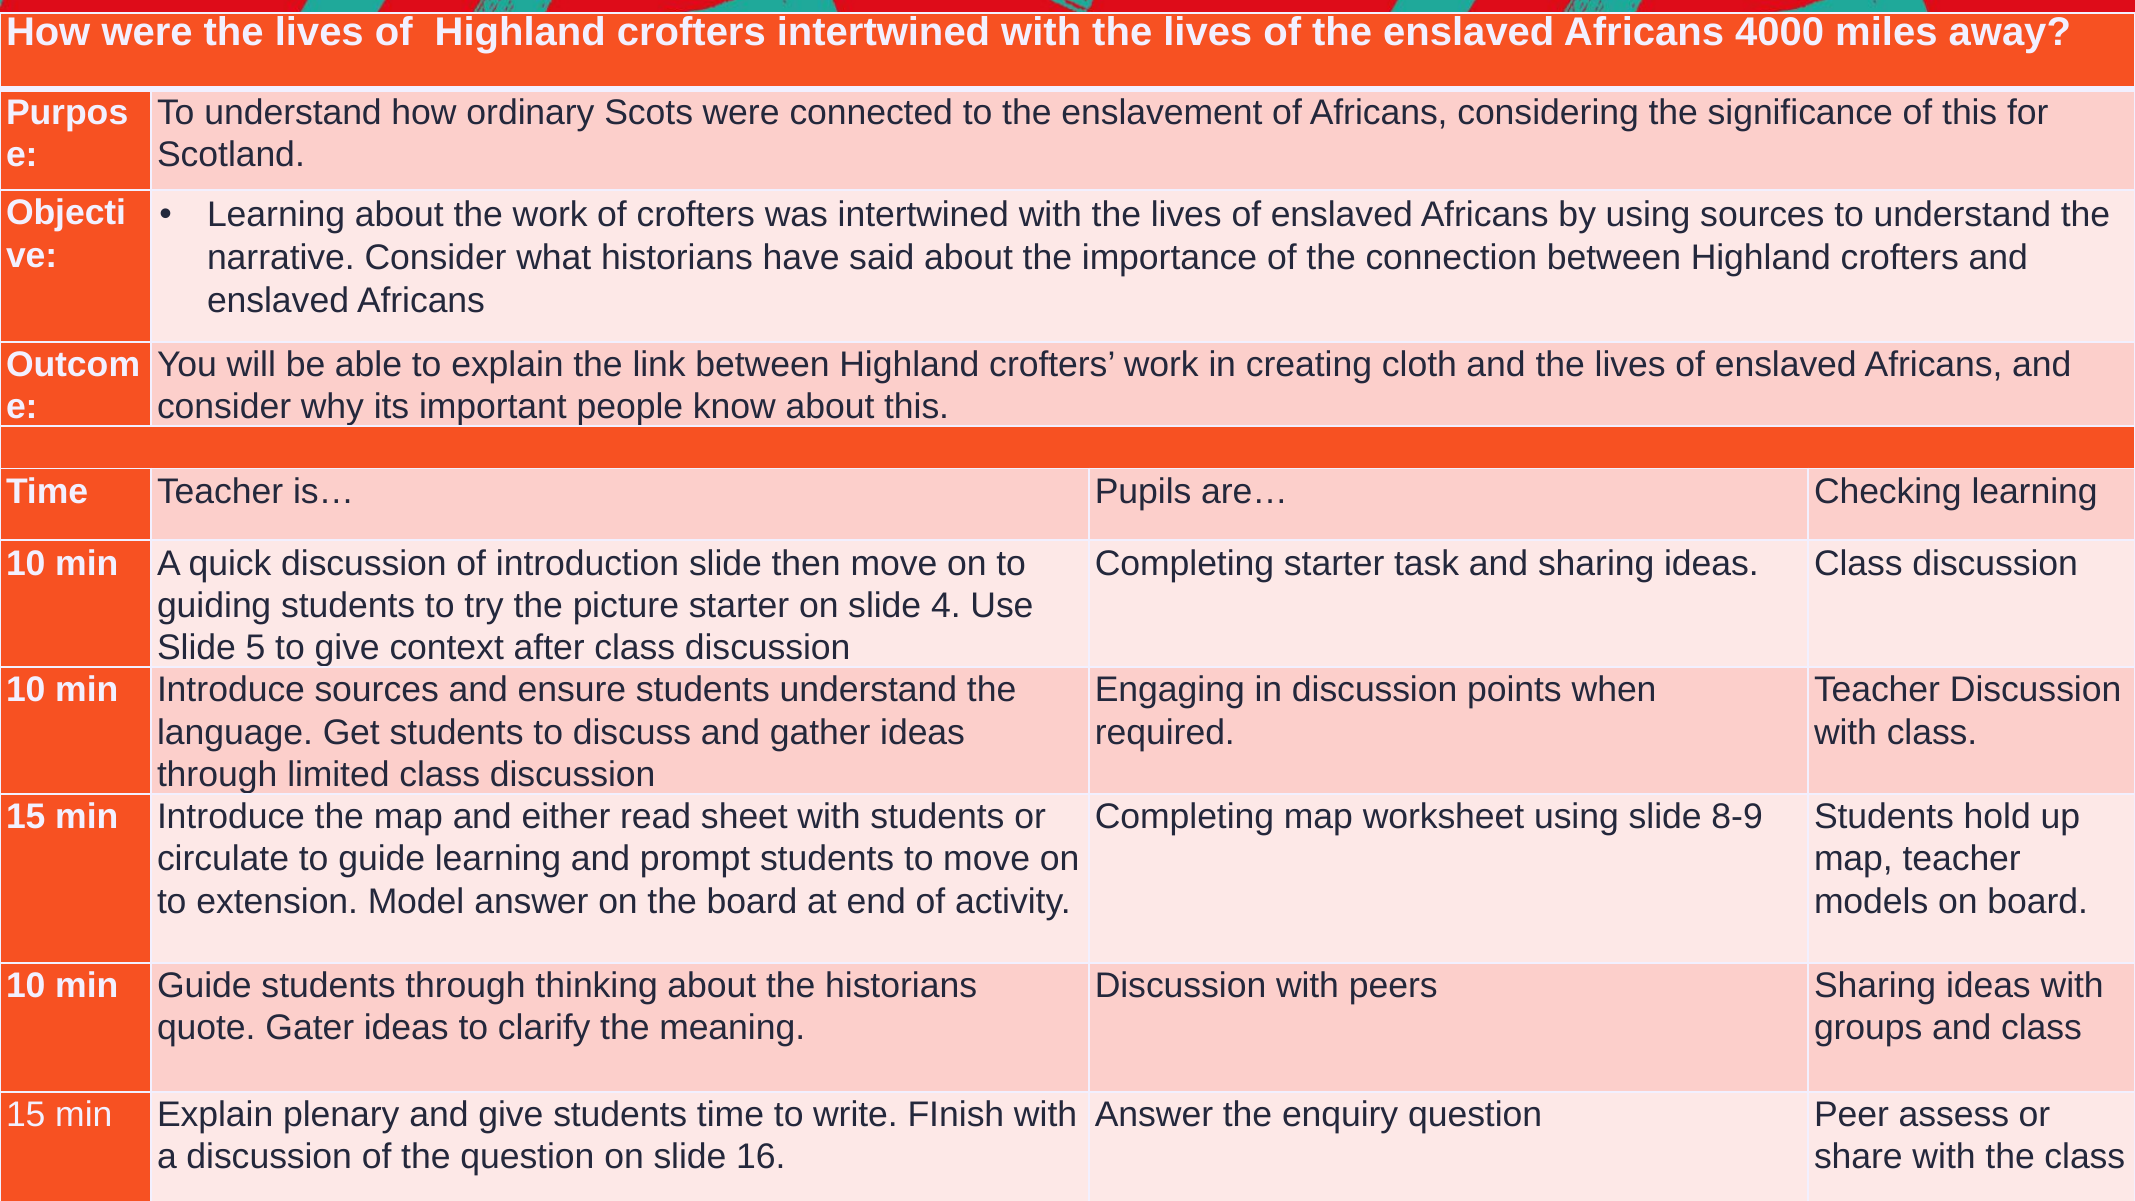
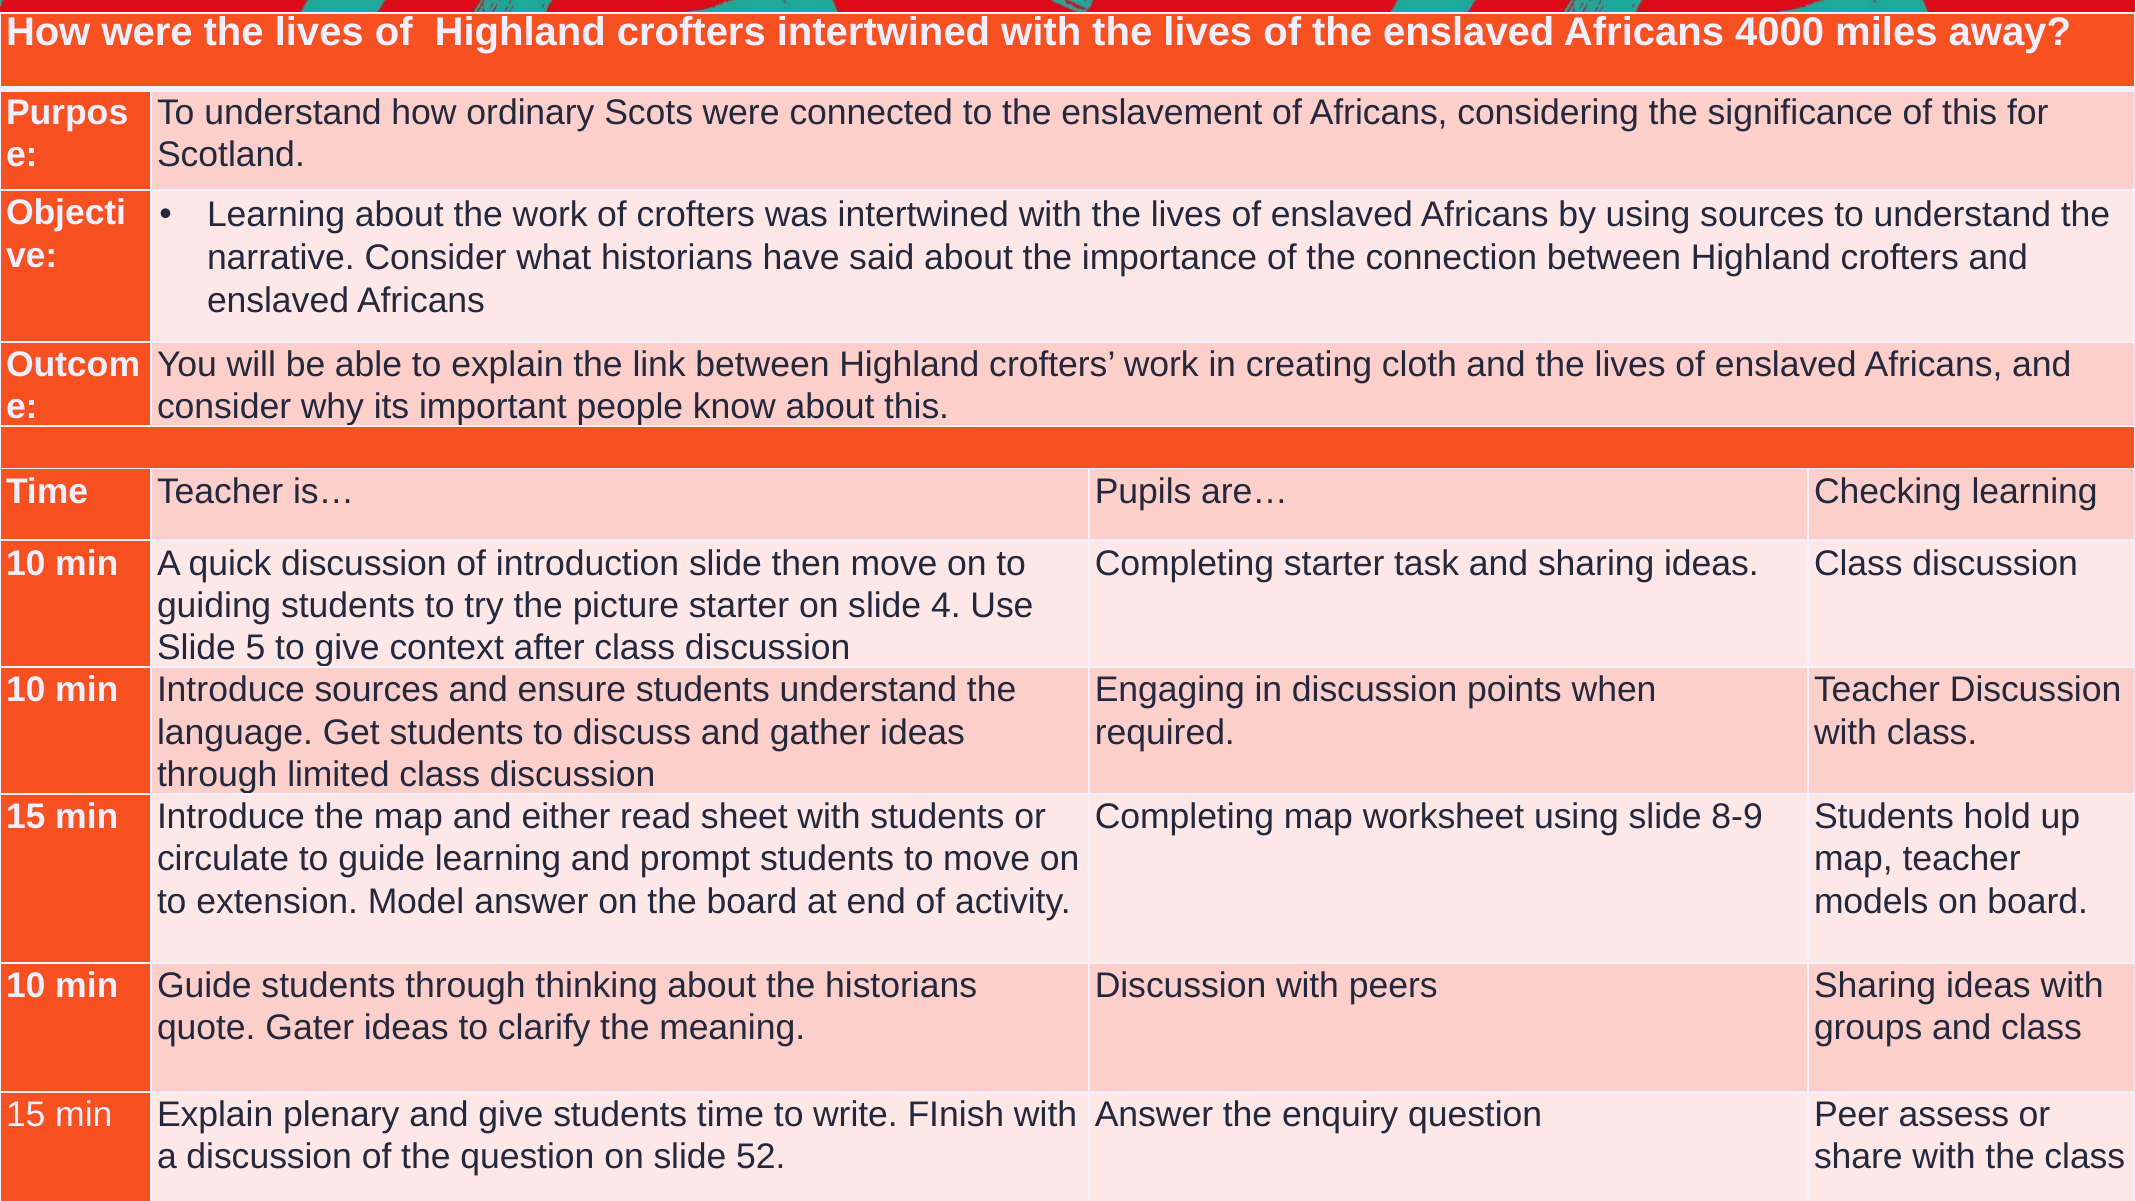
16: 16 -> 52
